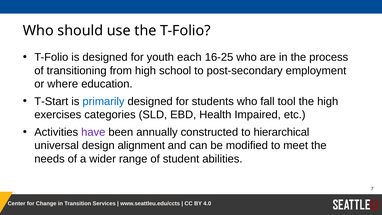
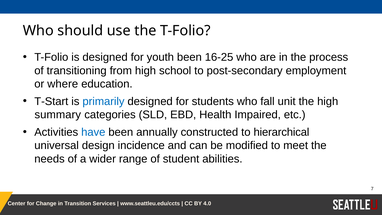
youth each: each -> been
tool: tool -> unit
exercises: exercises -> summary
have colour: purple -> blue
alignment: alignment -> incidence
